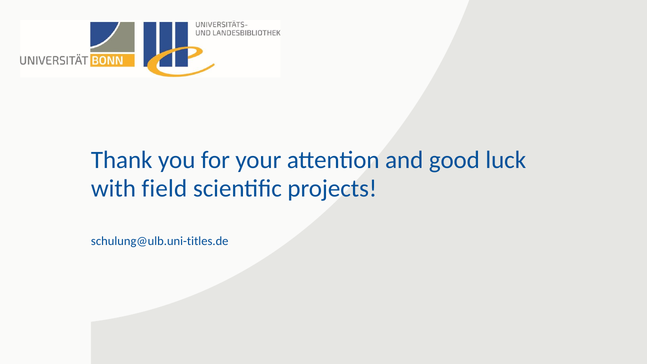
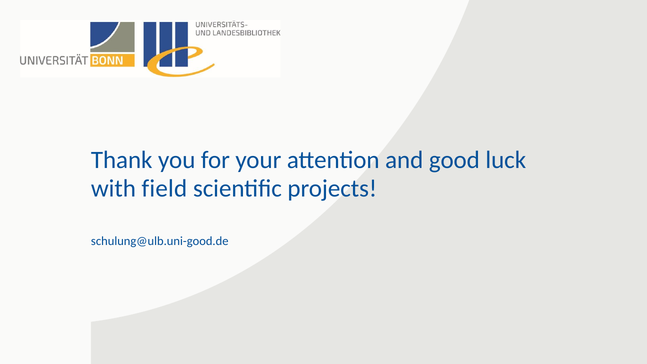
schulung@ulb.uni-titles.de: schulung@ulb.uni-titles.de -> schulung@ulb.uni-good.de
